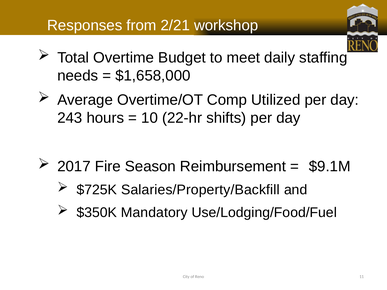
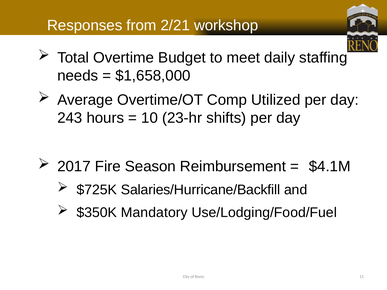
22-hr: 22-hr -> 23-hr
$9.1M: $9.1M -> $4.1M
Salaries/Property/Backfill: Salaries/Property/Backfill -> Salaries/Hurricane/Backfill
